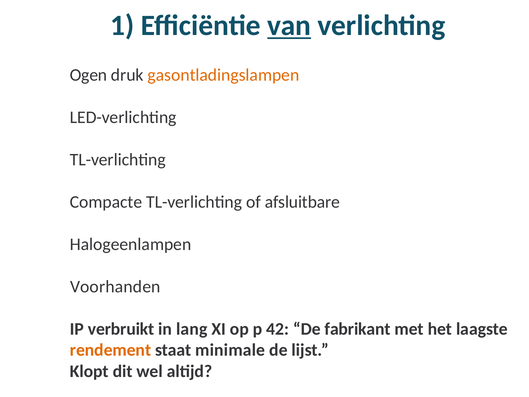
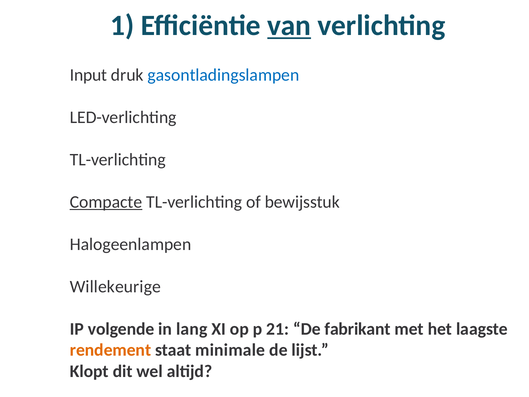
Ogen: Ogen -> Input
gasontladingslampen colour: orange -> blue
Compacte underline: none -> present
afsluitbare: afsluitbare -> bewijsstuk
Voorhanden: Voorhanden -> Willekeurige
verbruikt: verbruikt -> volgende
42: 42 -> 21
